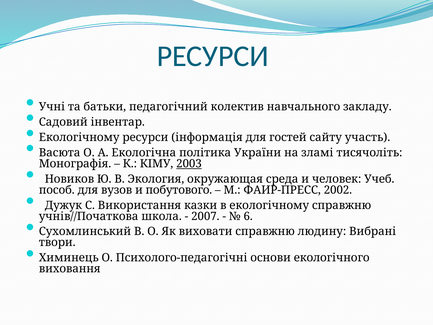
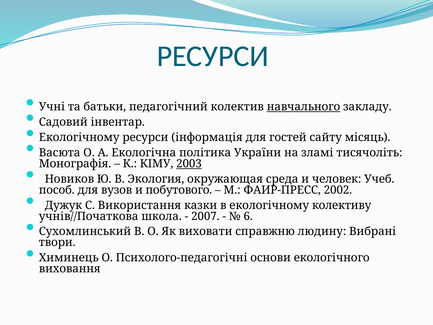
навчального underline: none -> present
участь: участь -> місяць
екологічному справжню: справжню -> колективу
